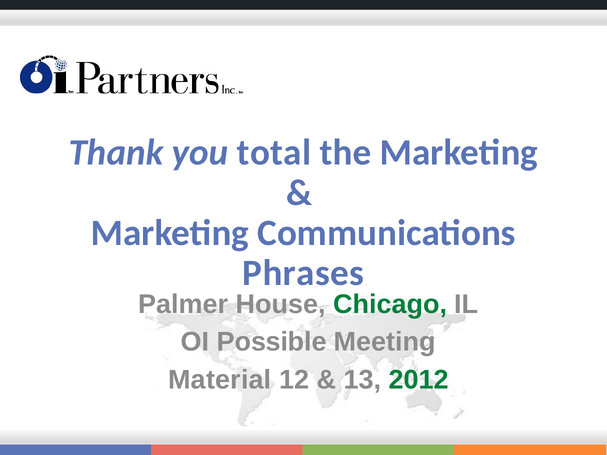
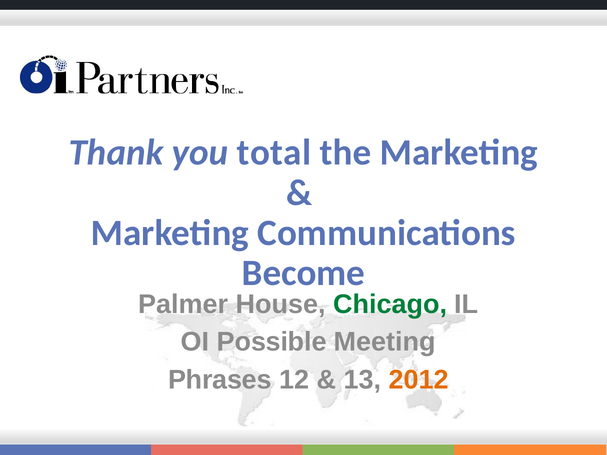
Phrases: Phrases -> Become
Material: Material -> Phrases
2012 colour: green -> orange
